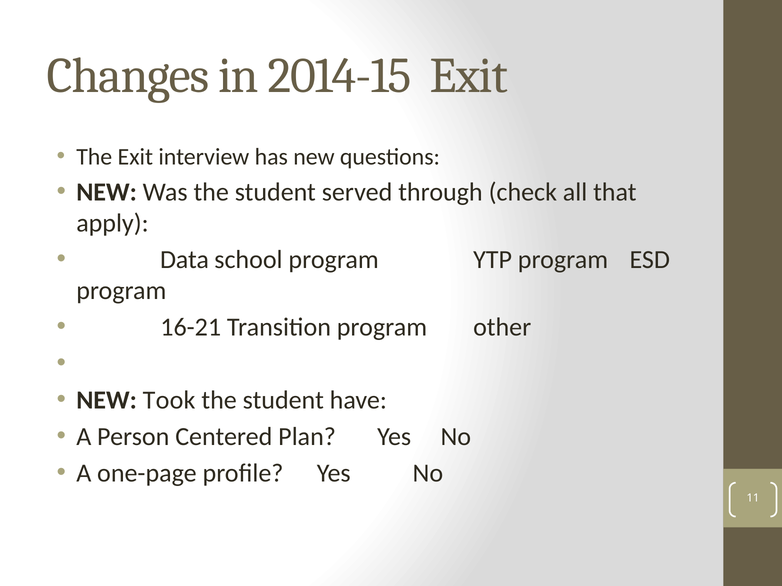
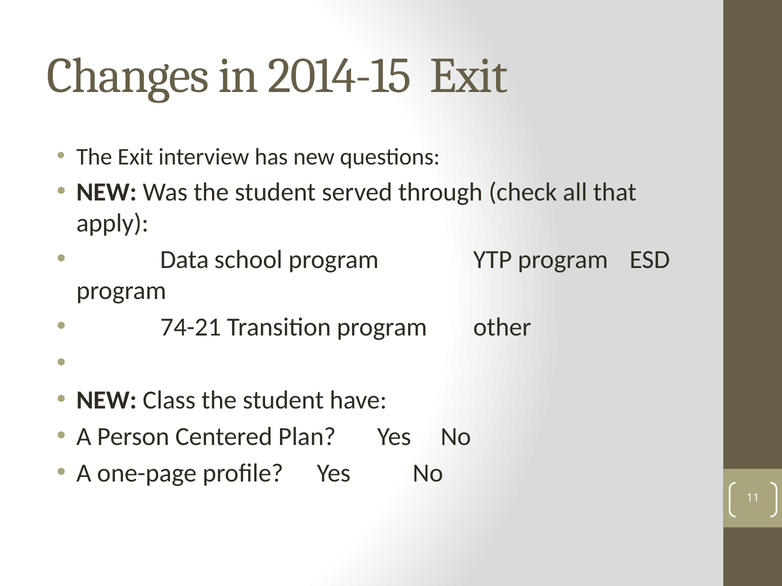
16-21: 16-21 -> 74-21
Took: Took -> Class
